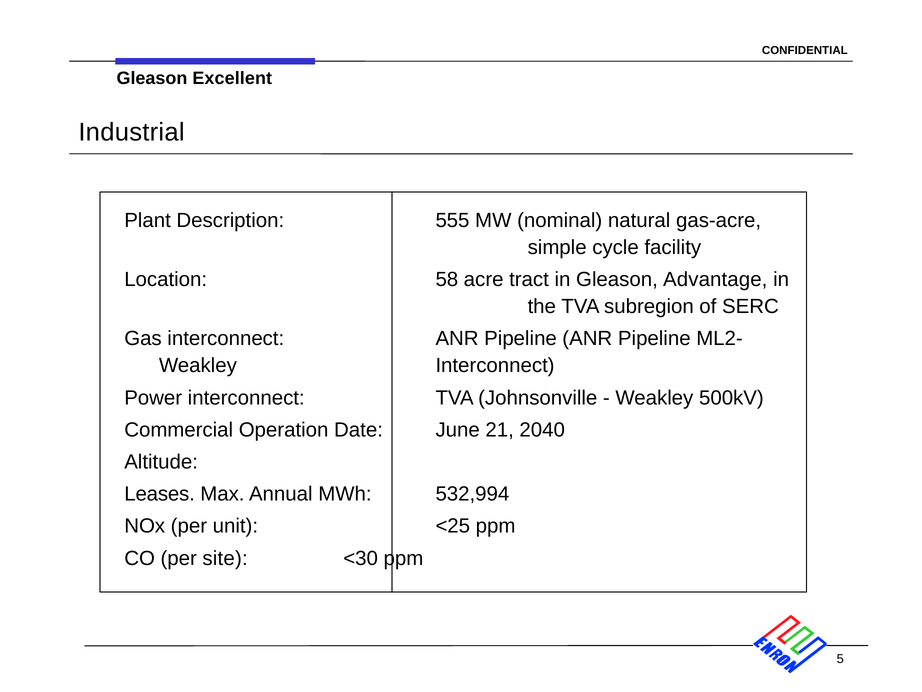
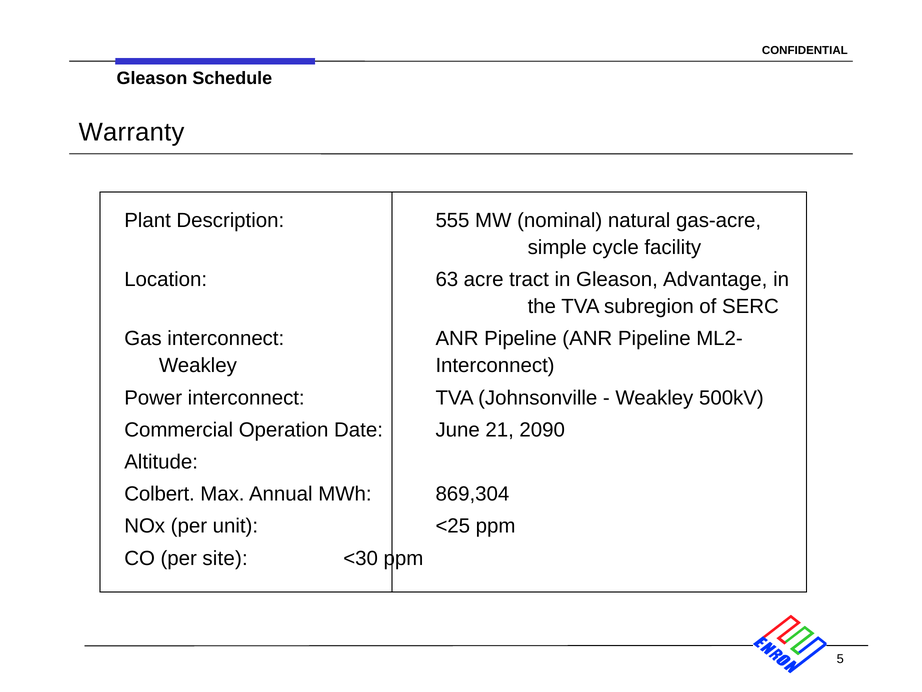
Excellent: Excellent -> Schedule
Industrial: Industrial -> Warranty
58: 58 -> 63
2040: 2040 -> 2090
Leases: Leases -> Colbert
532,994: 532,994 -> 869,304
